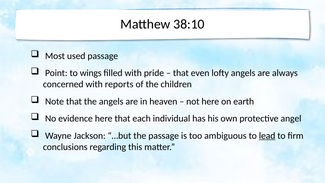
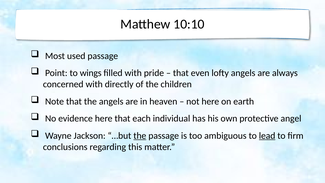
38:10: 38:10 -> 10:10
reports: reports -> directly
the at (140, 135) underline: none -> present
